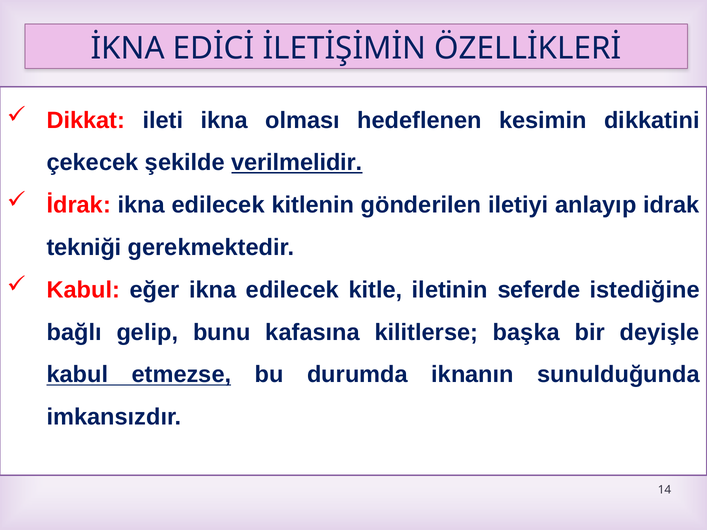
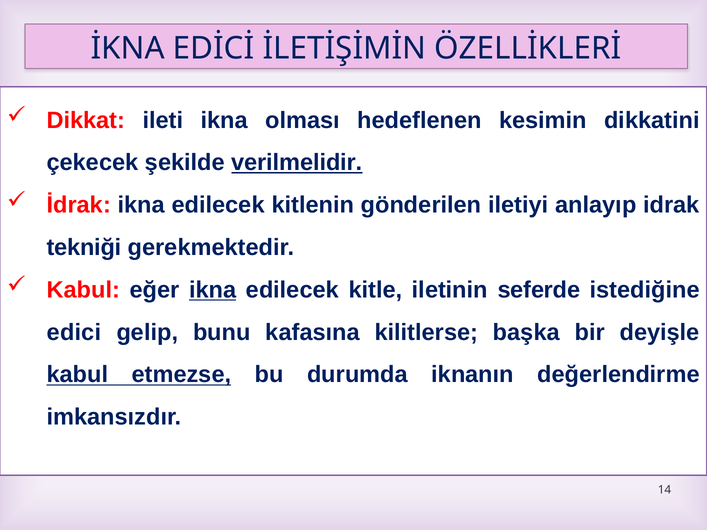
ikna at (213, 290) underline: none -> present
bağlı: bağlı -> edici
sunulduğunda: sunulduğunda -> değerlendirme
